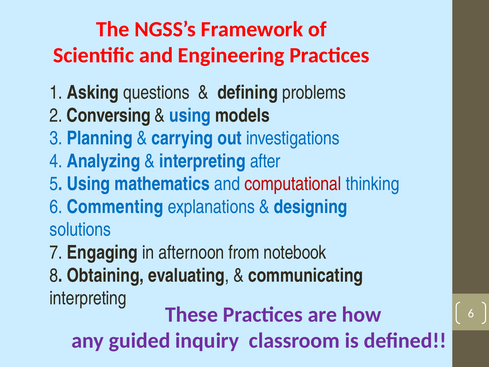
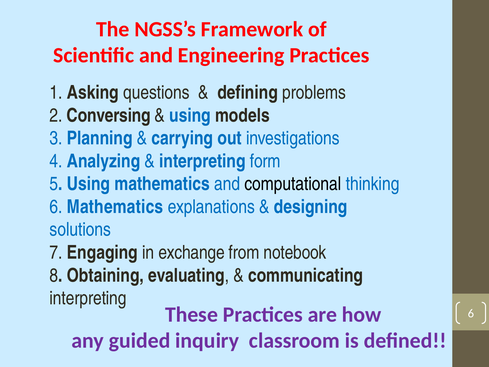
after: after -> form
computational colour: red -> black
6 Commenting: Commenting -> Mathematics
afternoon: afternoon -> exchange
